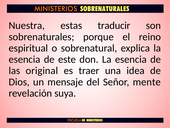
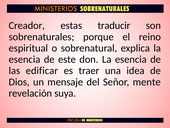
Nuestra: Nuestra -> Creador
original: original -> edificar
